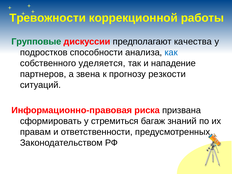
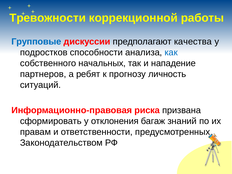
Групповые colour: green -> blue
уделяется: уделяется -> начальных
звена: звена -> ребят
резкости: резкости -> личность
стремиться: стремиться -> отклонения
